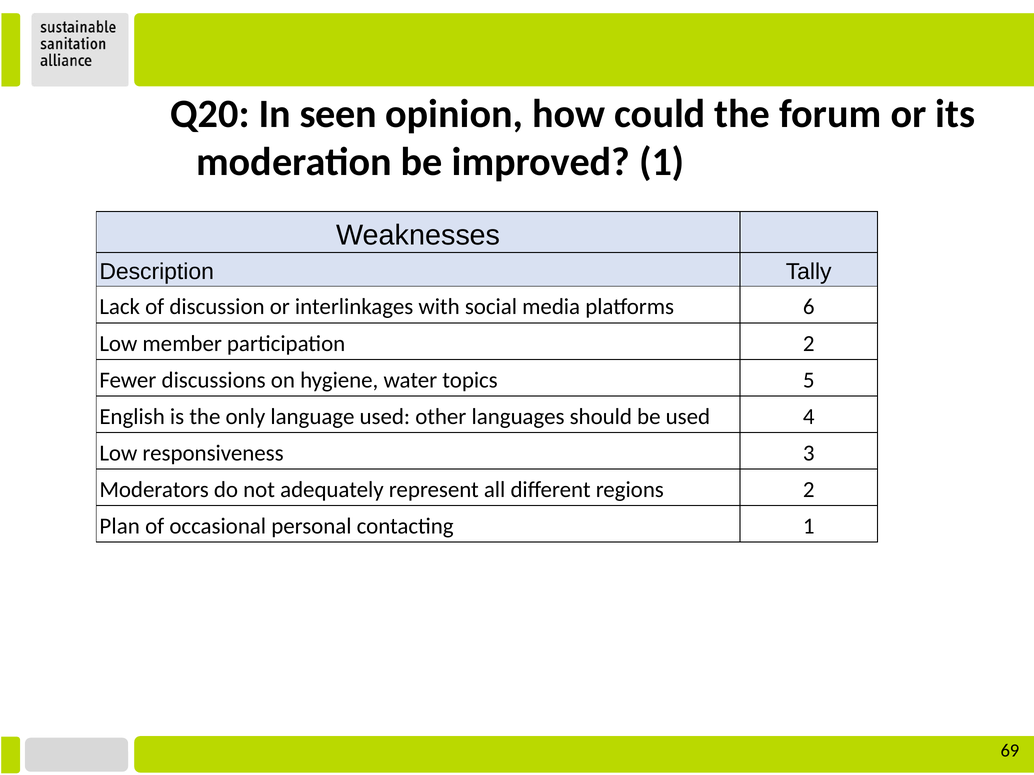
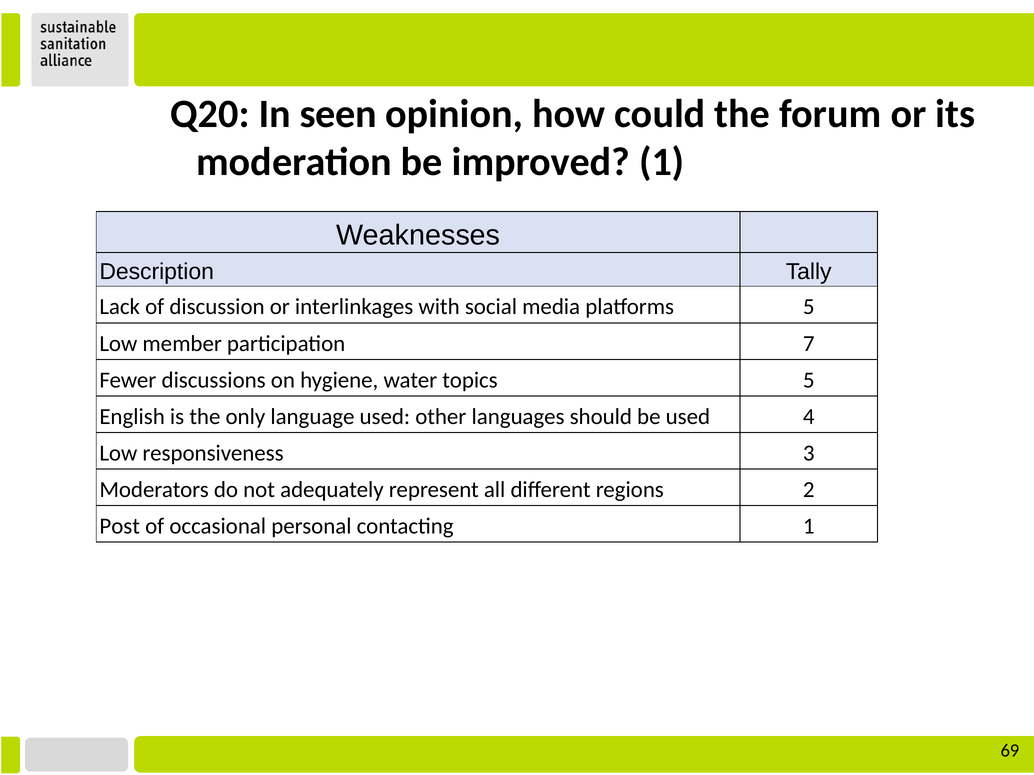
platforms 6: 6 -> 5
participation 2: 2 -> 7
Plan: Plan -> Post
